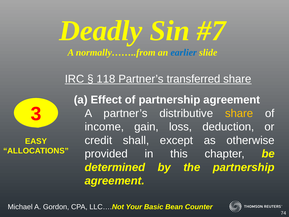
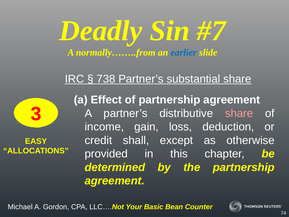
118: 118 -> 738
transferred: transferred -> substantial
share at (239, 113) colour: yellow -> pink
